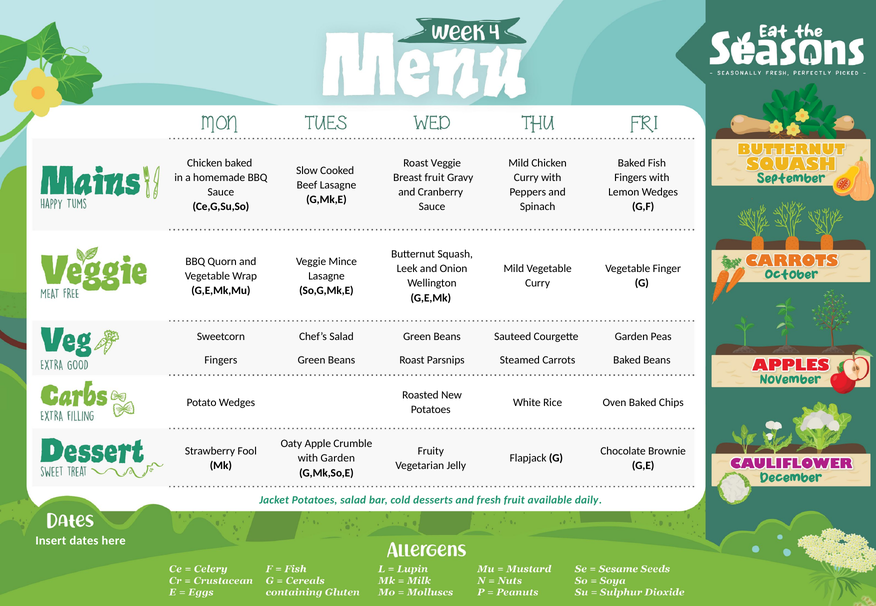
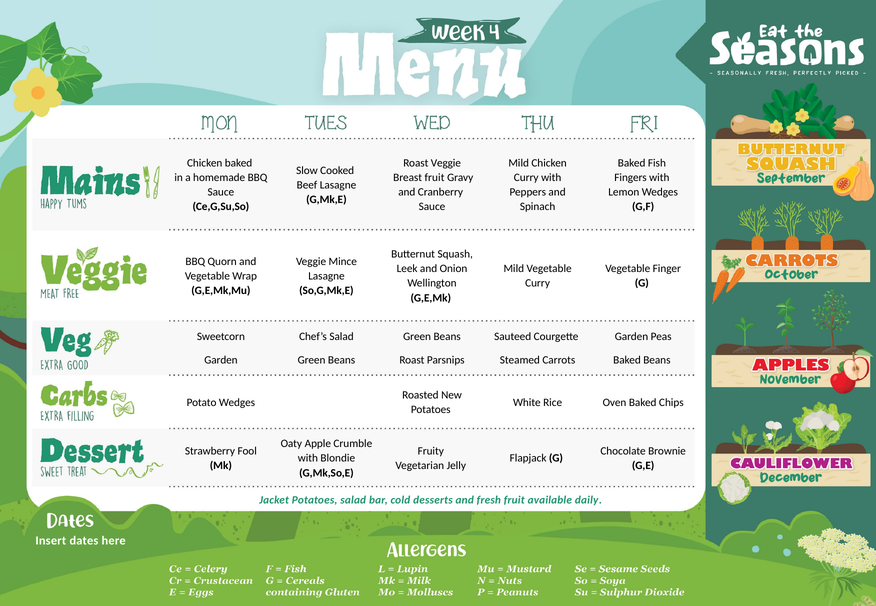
Fingers at (221, 361): Fingers -> Garden
with Garden: Garden -> Blondie
